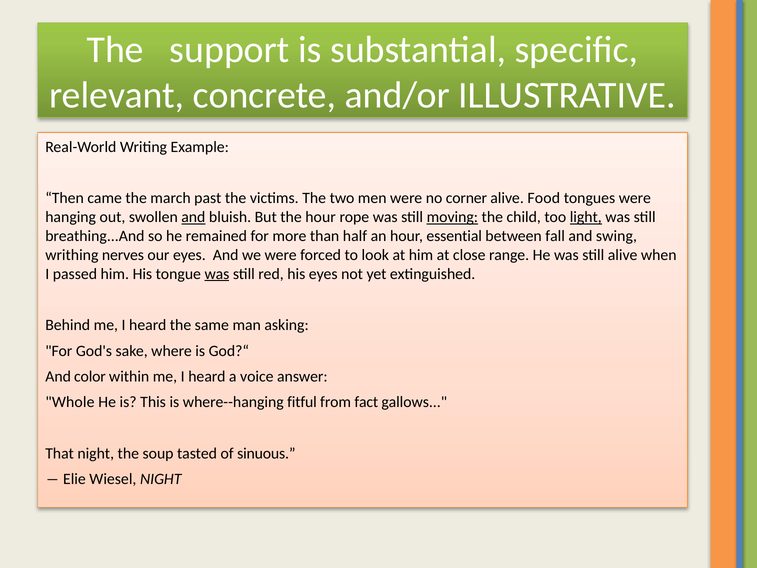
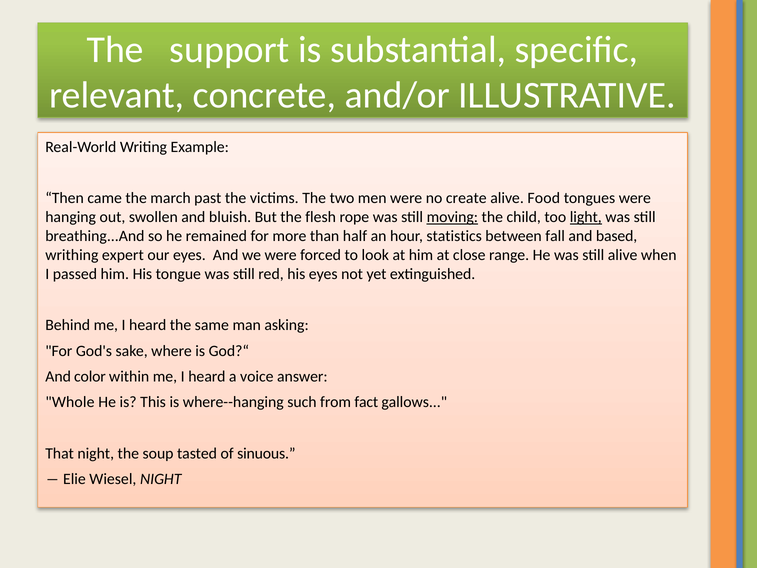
corner: corner -> create
and at (193, 217) underline: present -> none
the hour: hour -> flesh
essential: essential -> statistics
swing: swing -> based
nerves: nerves -> expert
was at (217, 274) underline: present -> none
fitful: fitful -> such
